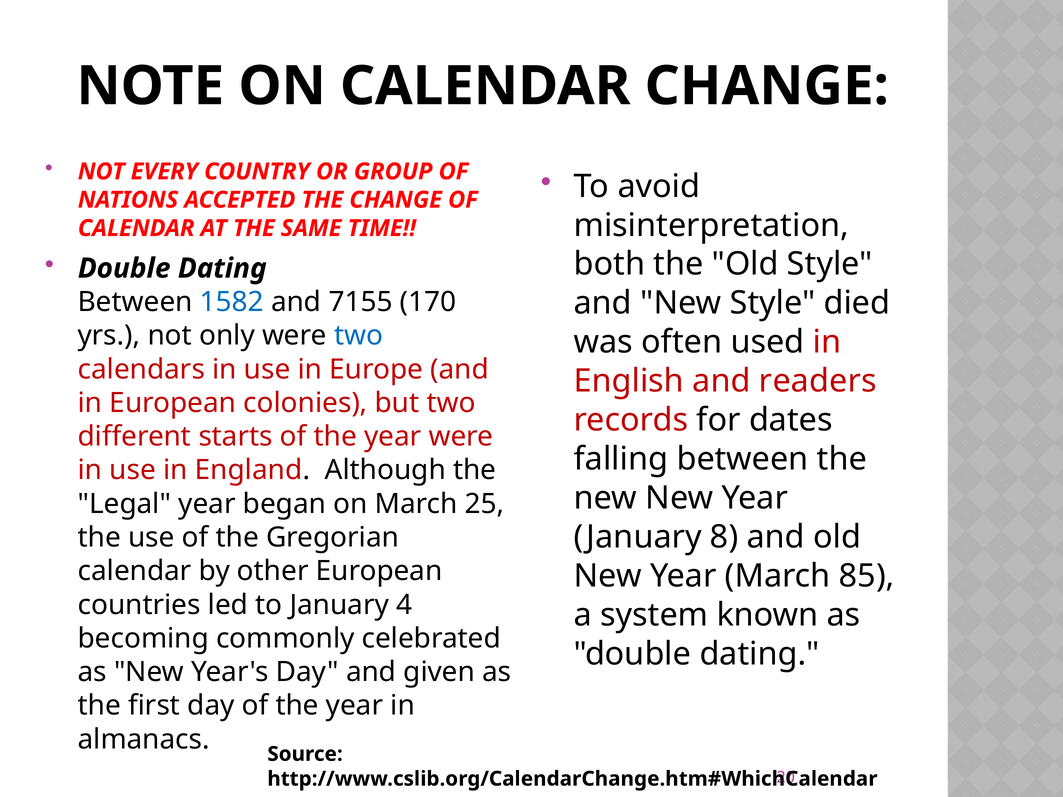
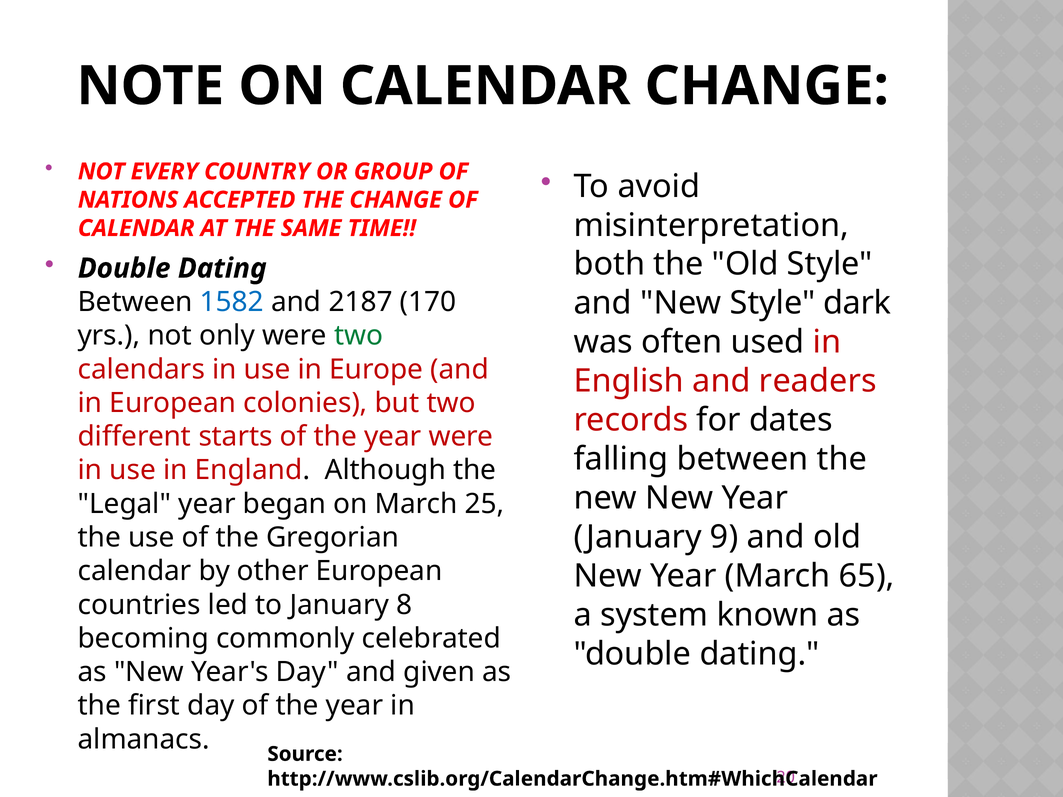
7155: 7155 -> 2187
died: died -> dark
two at (359, 336) colour: blue -> green
8: 8 -> 9
85: 85 -> 65
4: 4 -> 8
